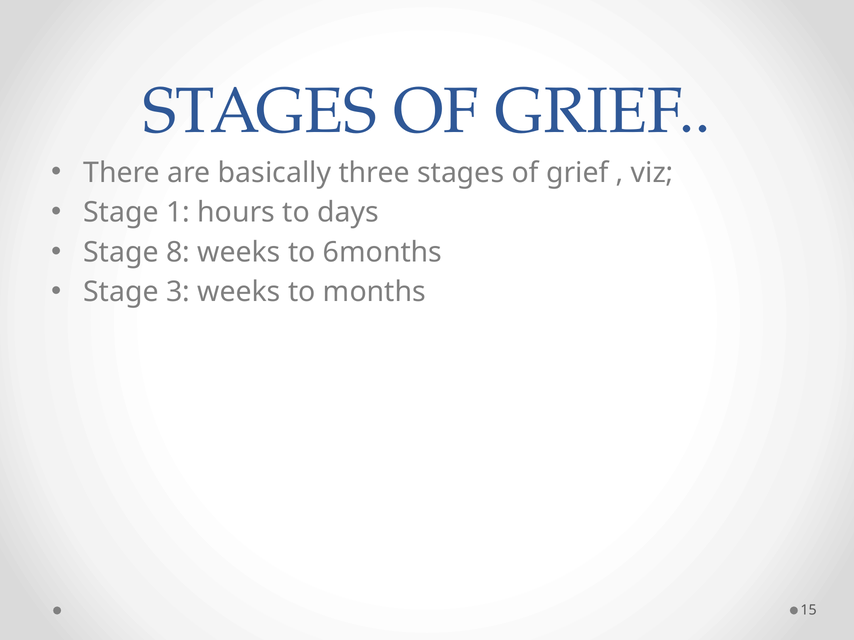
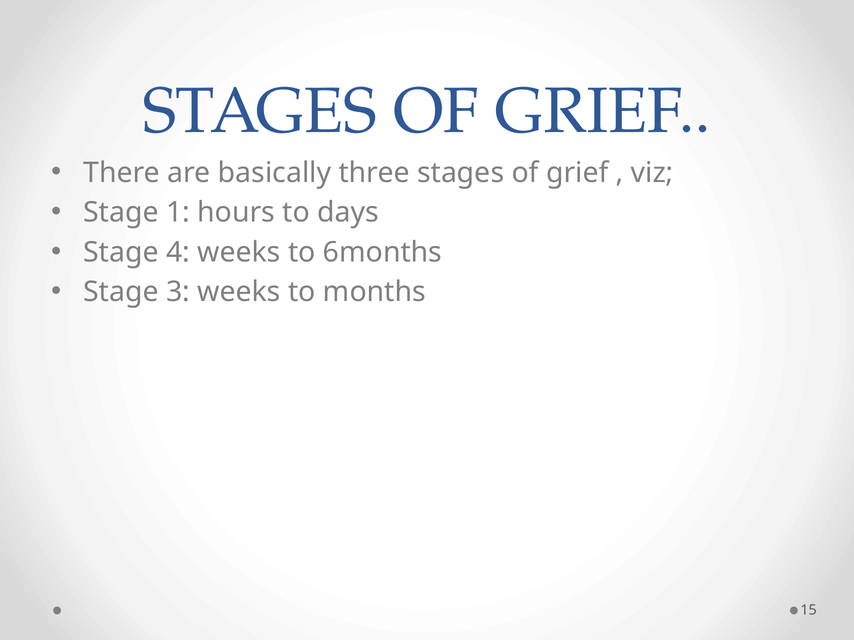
8: 8 -> 4
